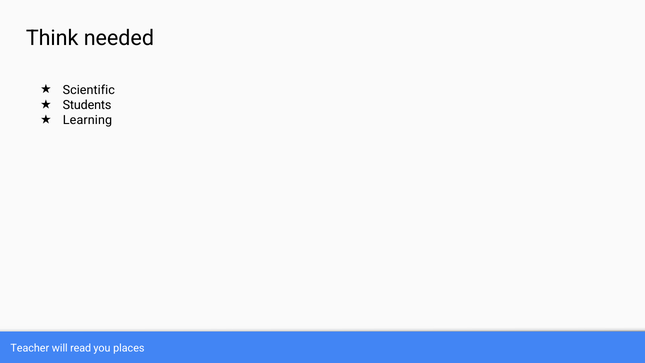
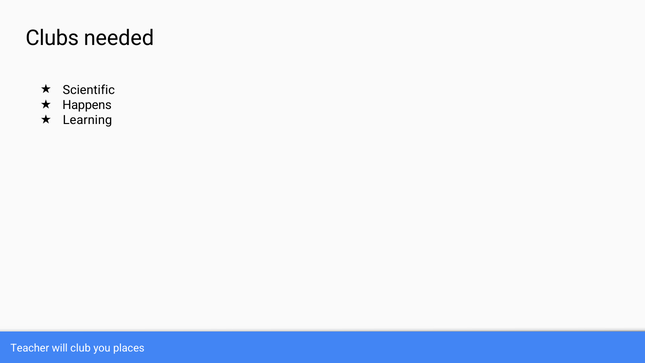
Think: Think -> Clubs
Students: Students -> Happens
read: read -> club
